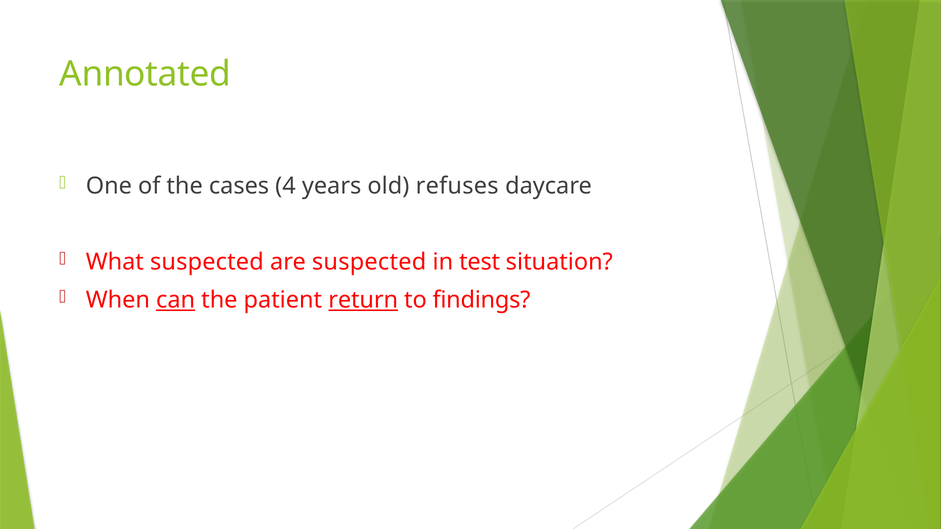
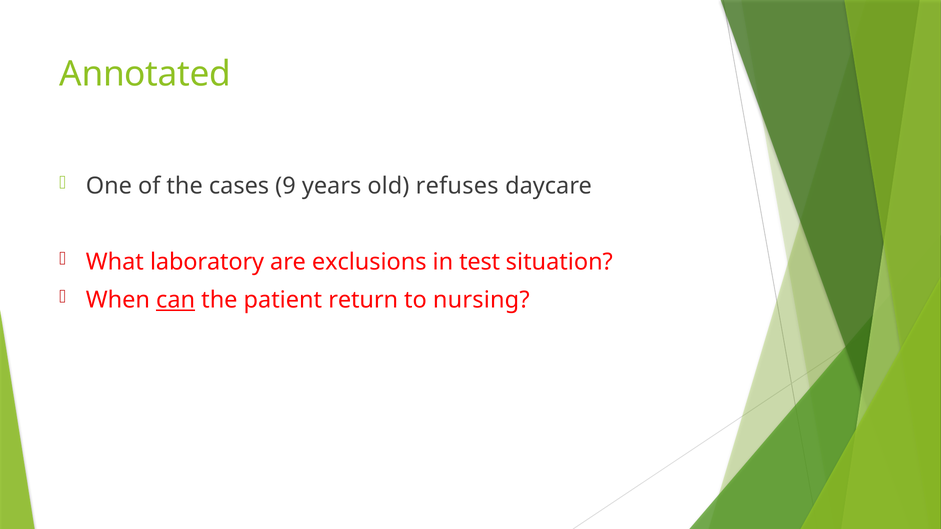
4: 4 -> 9
What suspected: suspected -> laboratory
are suspected: suspected -> exclusions
return underline: present -> none
findings: findings -> nursing
